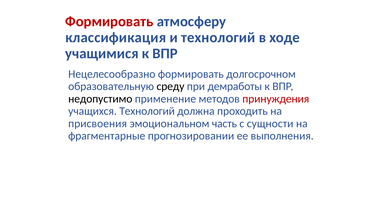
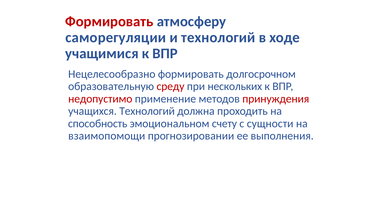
классификация: классификация -> саморегуляции
среду colour: black -> red
демработы: демработы -> нескольких
недопустимо colour: black -> red
присвоения: присвоения -> способность
часть: часть -> счету
фрагментарные: фрагментарные -> взаимопомощи
